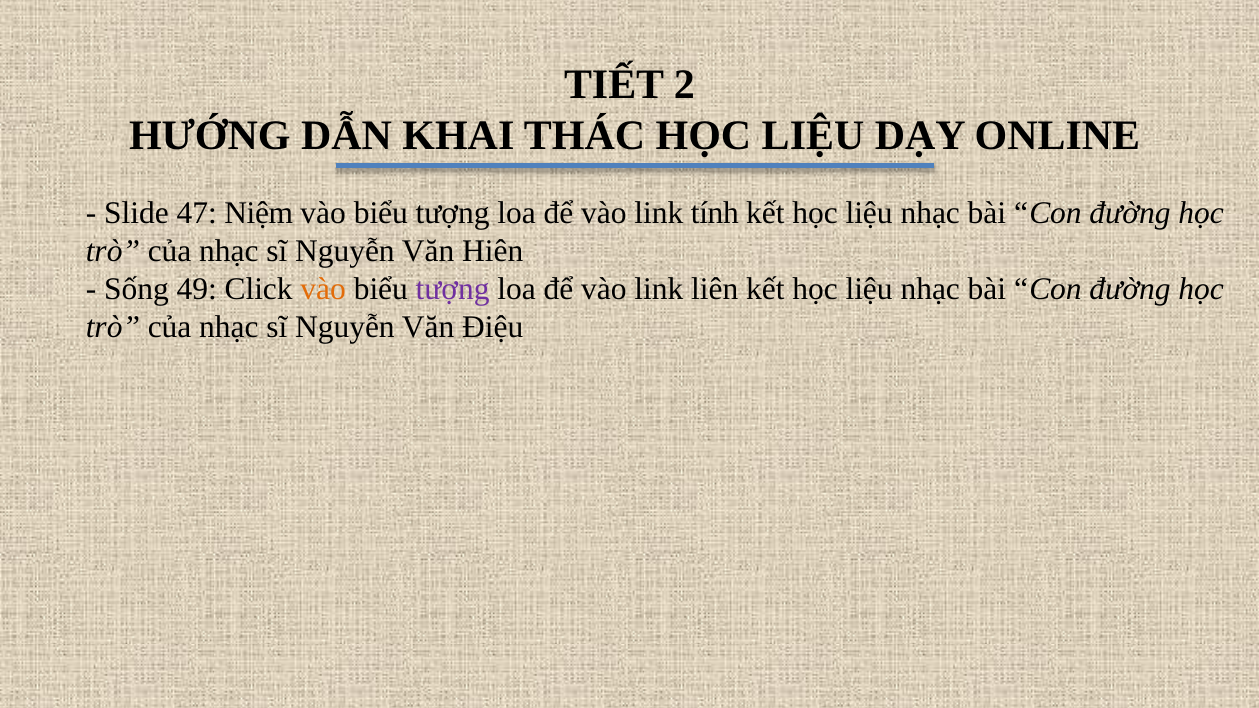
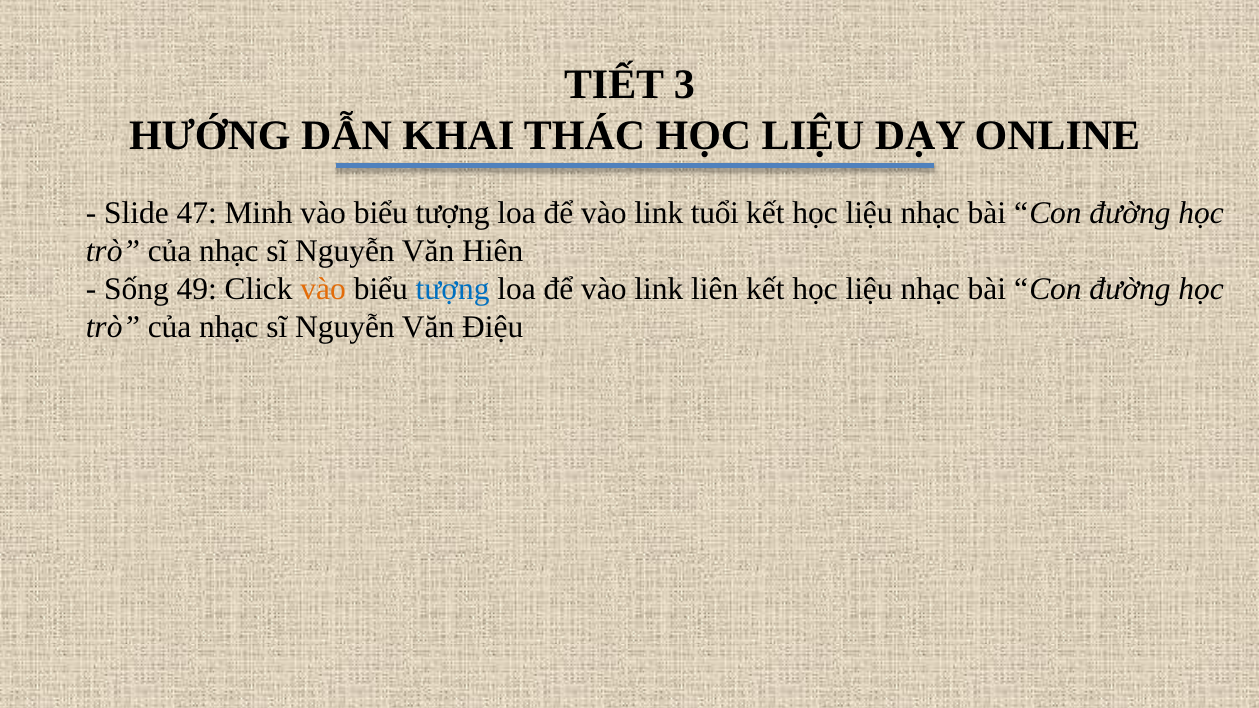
2: 2 -> 3
Niệm: Niệm -> Minh
tính: tính -> tuổi
tượng at (453, 289) colour: purple -> blue
